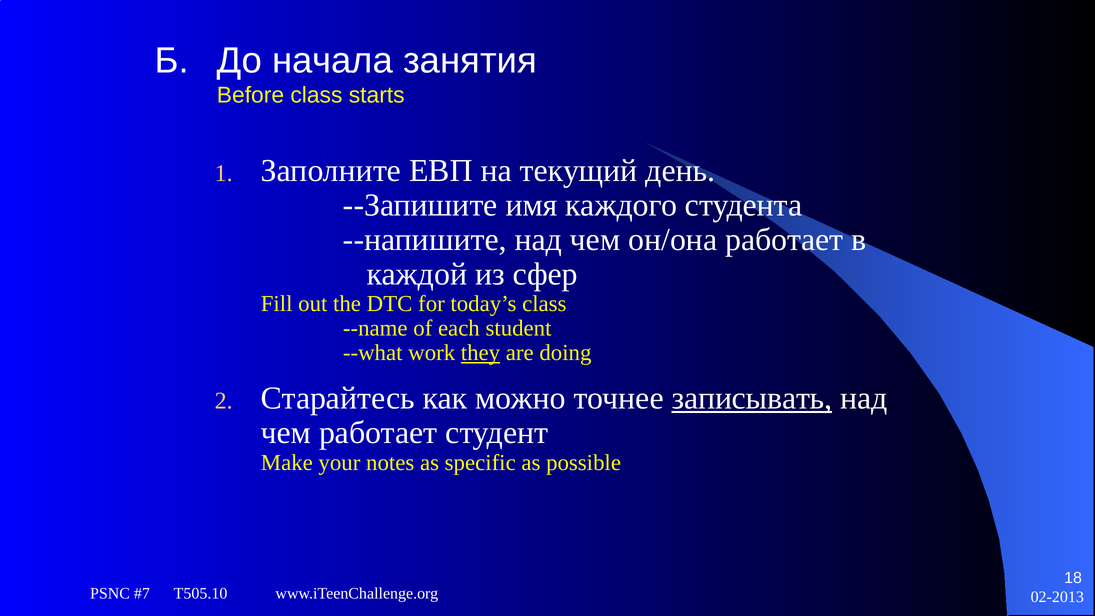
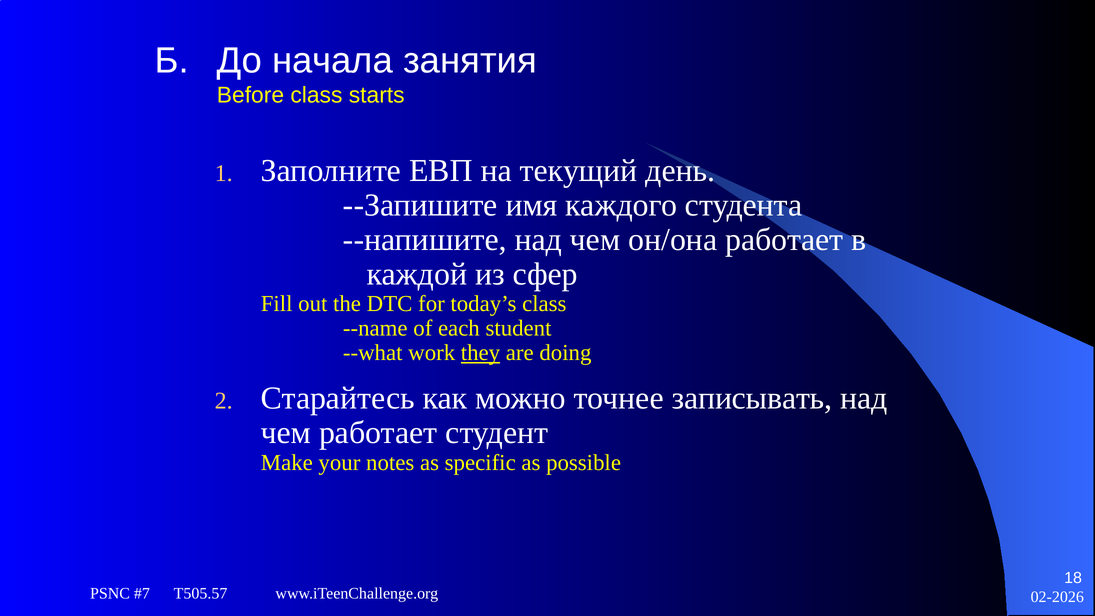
записывать underline: present -> none
T505.10: T505.10 -> T505.57
02-2013: 02-2013 -> 02-2026
